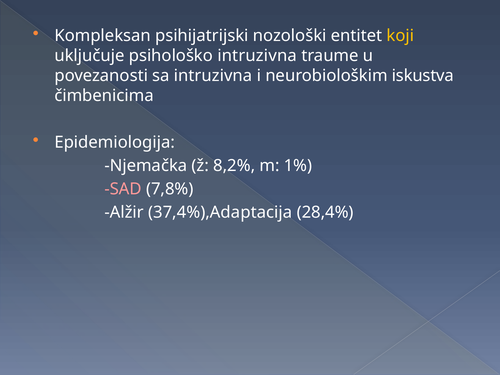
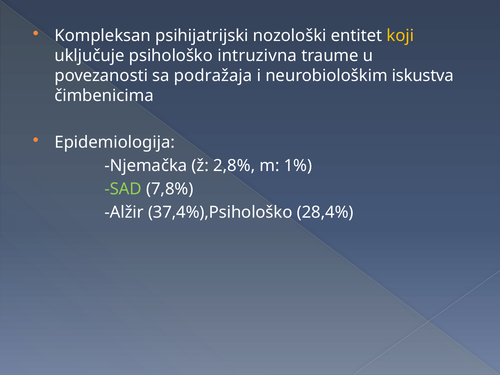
sa intruzivna: intruzivna -> podražaja
8,2%: 8,2% -> 2,8%
SAD colour: pink -> light green
37,4%),Adaptacija: 37,4%),Adaptacija -> 37,4%),Psihološko
